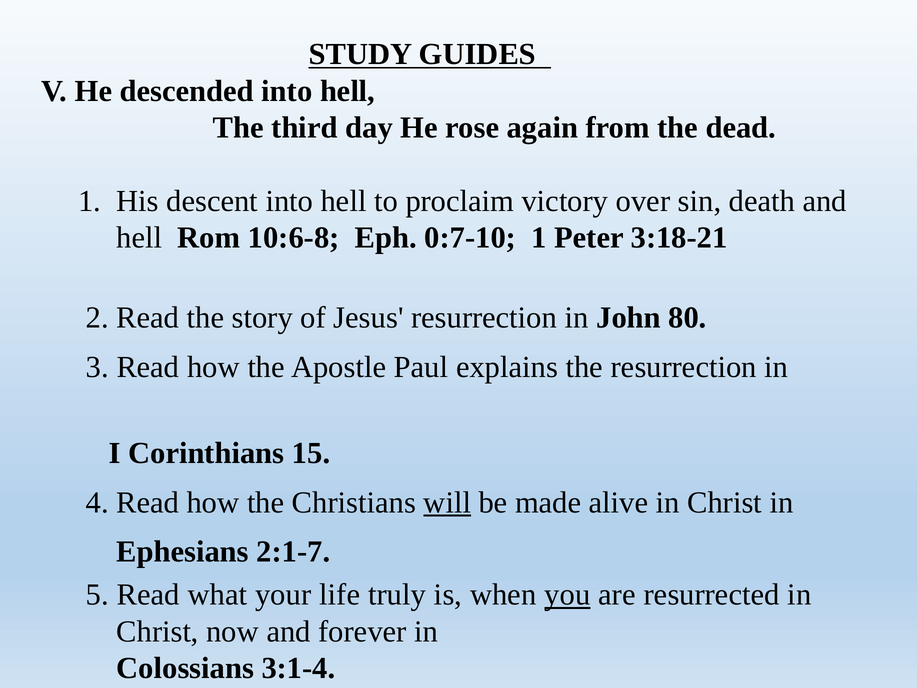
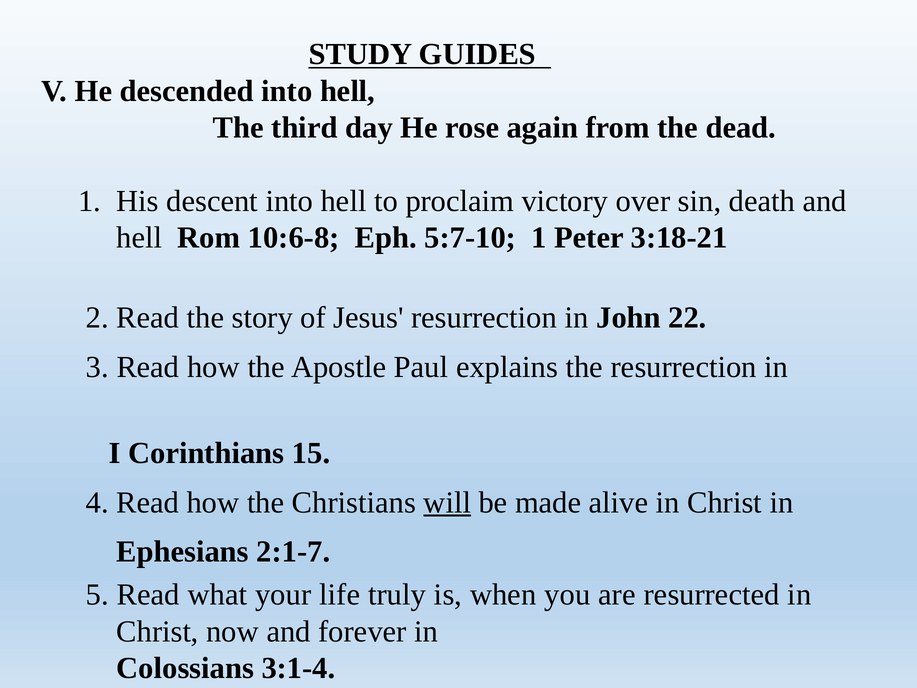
0:7-10: 0:7-10 -> 5:7-10
80: 80 -> 22
you underline: present -> none
